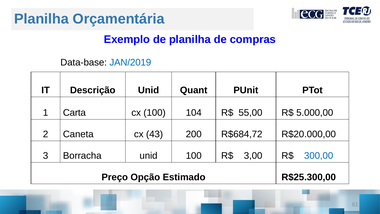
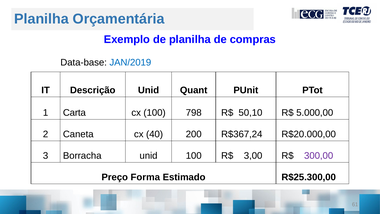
104: 104 -> 798
55,00: 55,00 -> 50,10
43: 43 -> 40
R$684,72: R$684,72 -> R$367,24
300,00 colour: blue -> purple
Opção: Opção -> Forma
